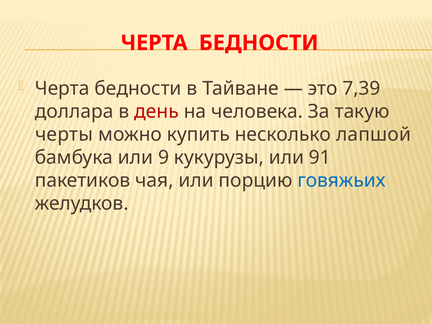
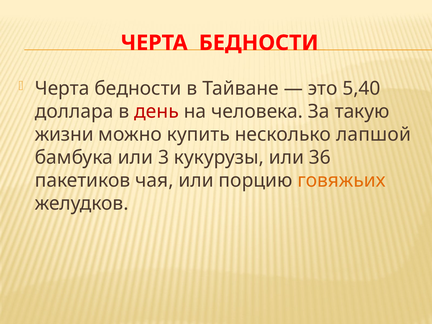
7,39: 7,39 -> 5,40
черты: черты -> жизни
9: 9 -> 3
91: 91 -> 36
говяжьих colour: blue -> orange
